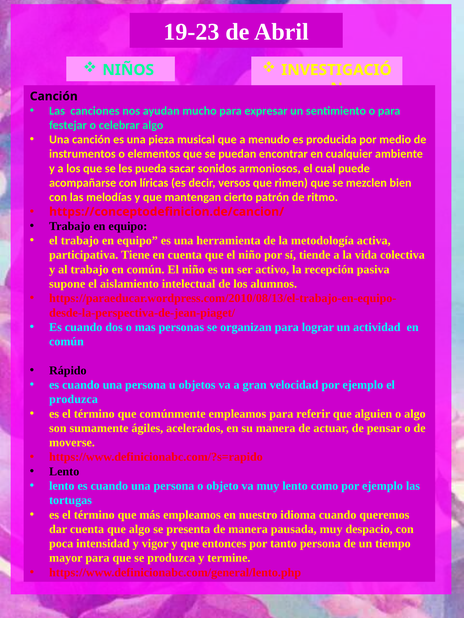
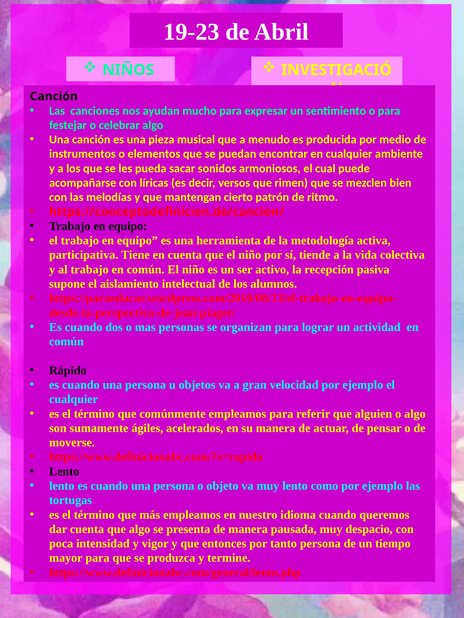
produzca at (74, 400): produzca -> cualquier
